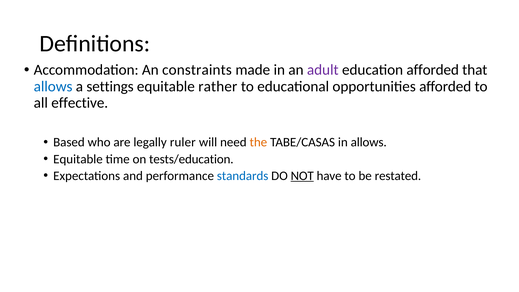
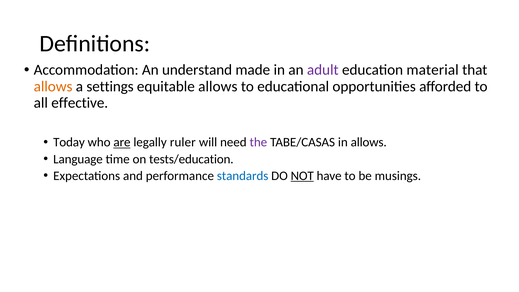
constraints: constraints -> understand
education afforded: afforded -> material
allows at (53, 86) colour: blue -> orange
equitable rather: rather -> allows
Based: Based -> Today
are underline: none -> present
the colour: orange -> purple
Equitable at (78, 159): Equitable -> Language
restated: restated -> musings
